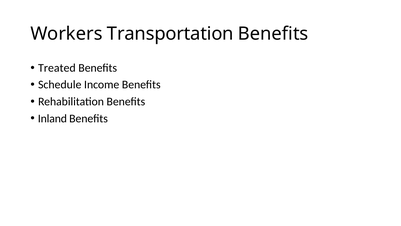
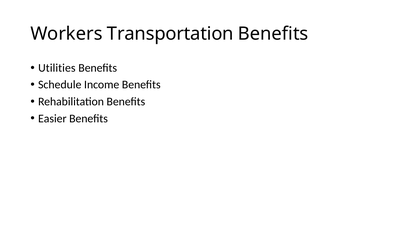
Treated: Treated -> Utilities
Inland: Inland -> Easier
